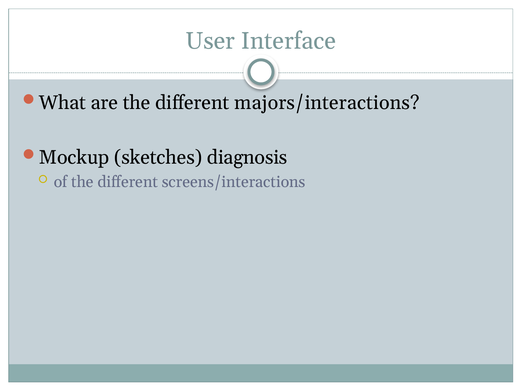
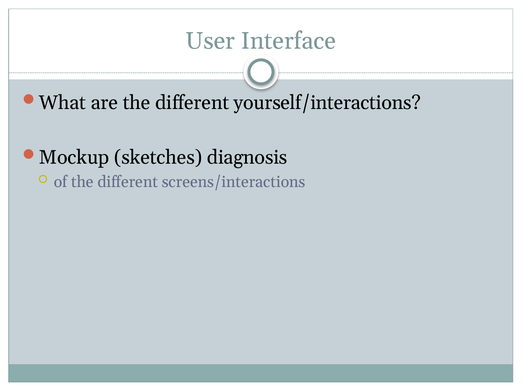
majors/interactions: majors/interactions -> yourself/interactions
